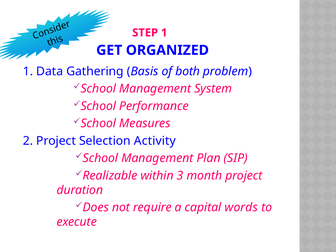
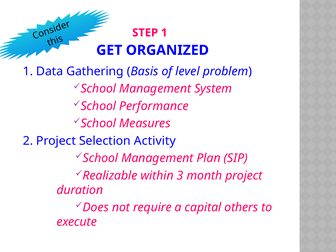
both: both -> level
words: words -> others
